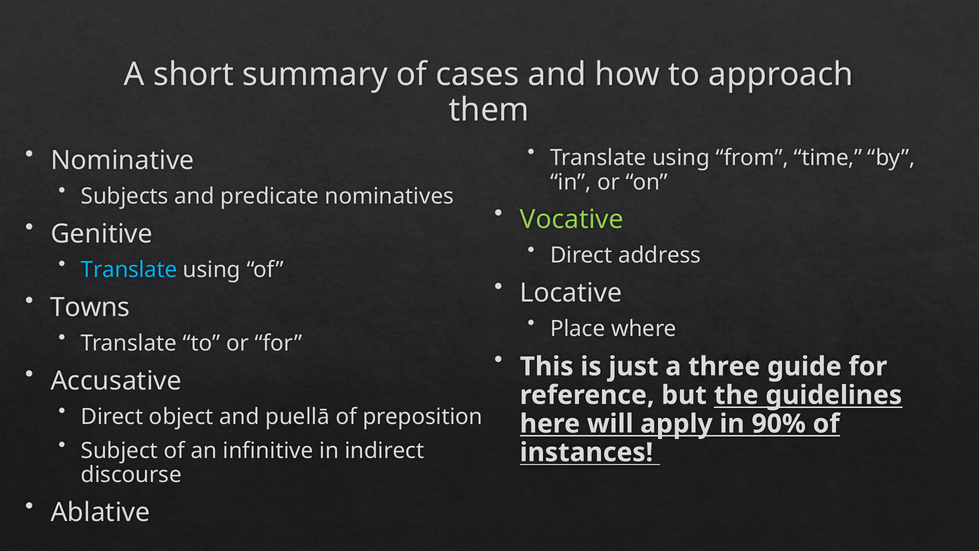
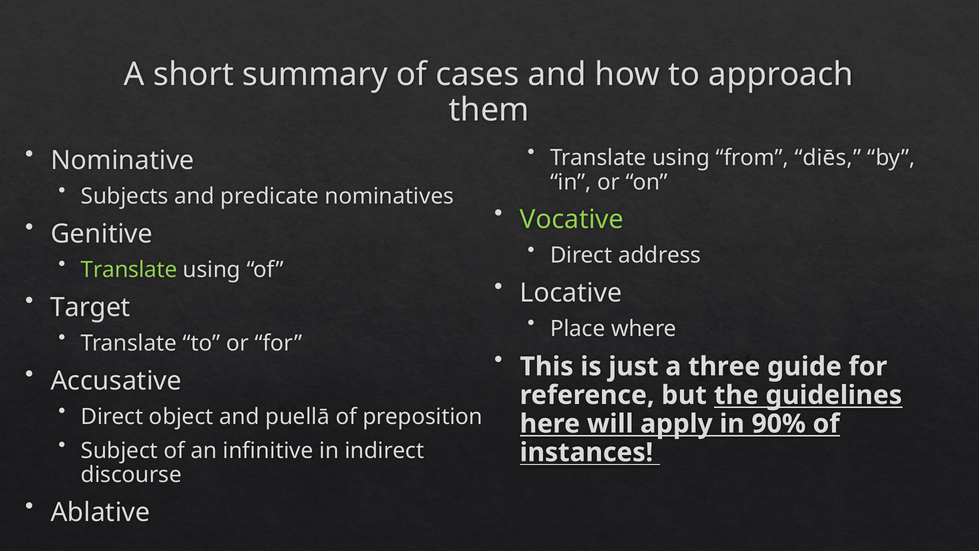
time: time -> diēs
Translate at (129, 270) colour: light blue -> light green
Towns: Towns -> Target
